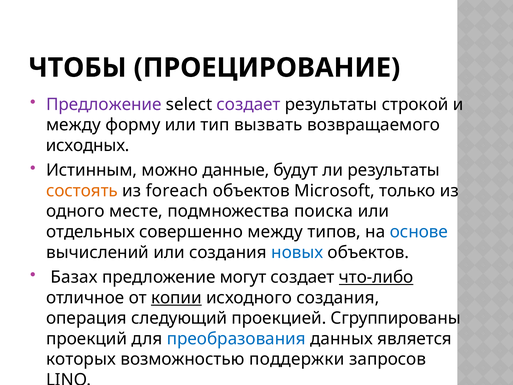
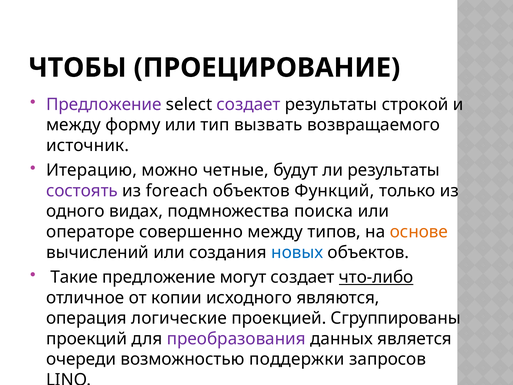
исходных: исходных -> источник
Истинным: Истинным -> Итерацию
данные: данные -> четные
состоять colour: orange -> purple
Microsoft: Microsoft -> Функций
месте: месте -> видах
отдельных: отдельных -> операторе
основе colour: blue -> orange
Базах: Базах -> Такие
копии underline: present -> none
исходного создания: создания -> являются
следующий: следующий -> логические
преобразования colour: blue -> purple
которых: которых -> очереди
